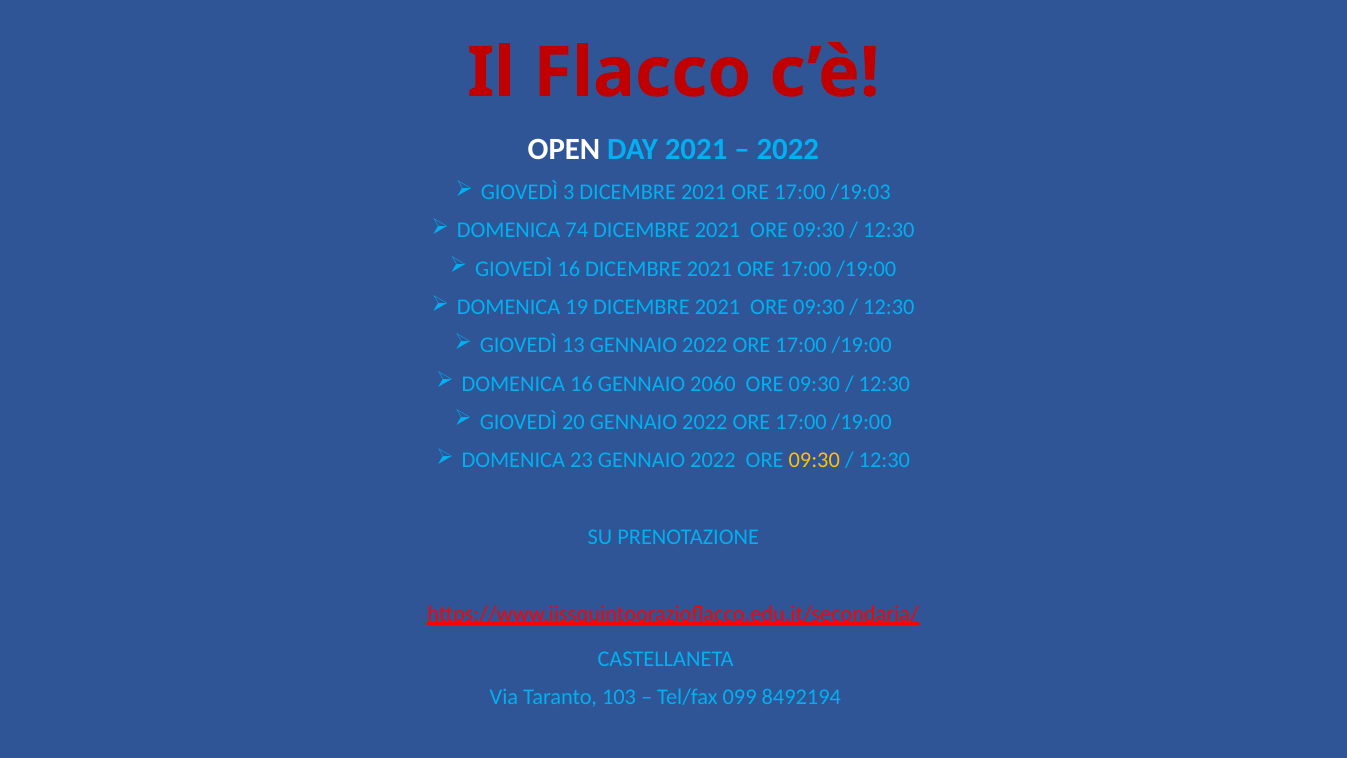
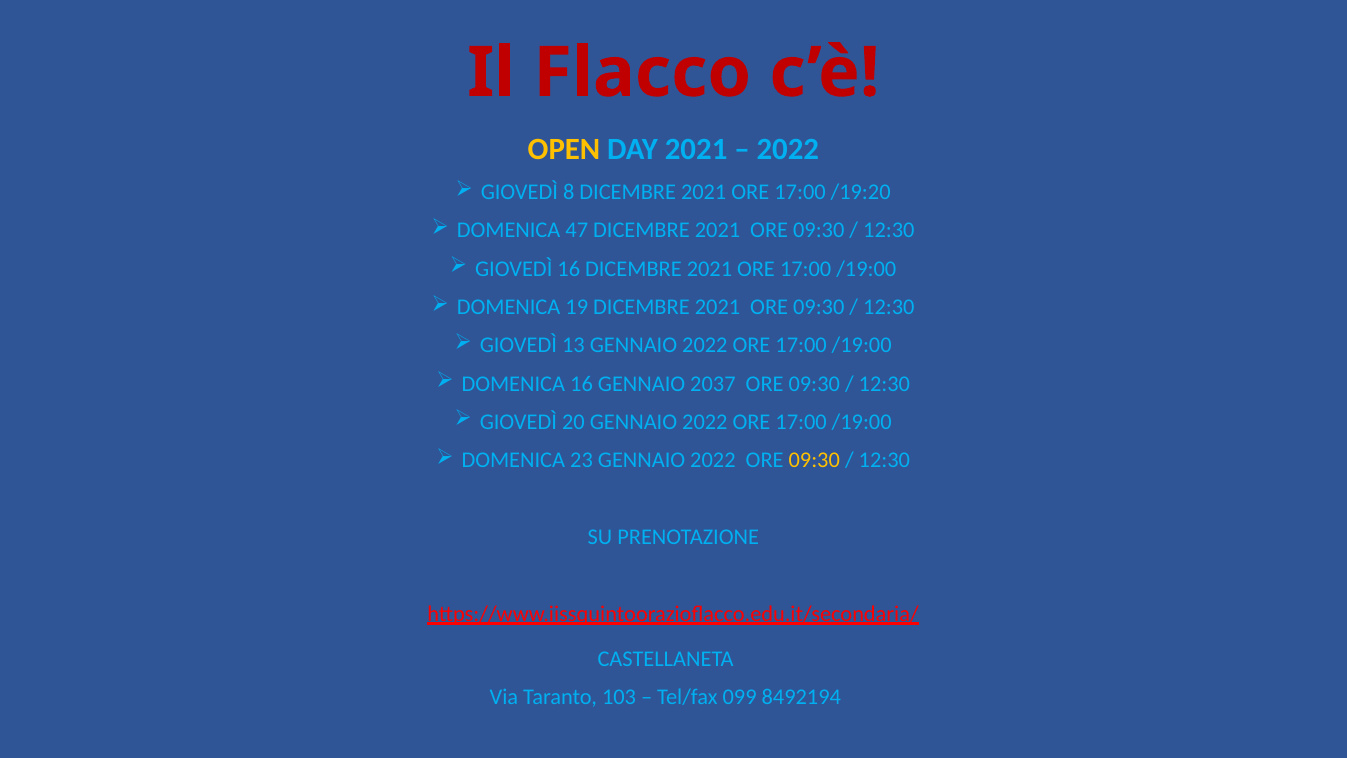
OPEN colour: white -> yellow
3: 3 -> 8
/19:03: /19:03 -> /19:20
74: 74 -> 47
2060: 2060 -> 2037
